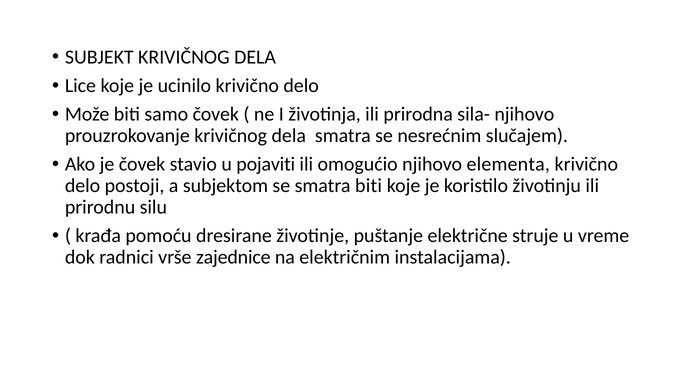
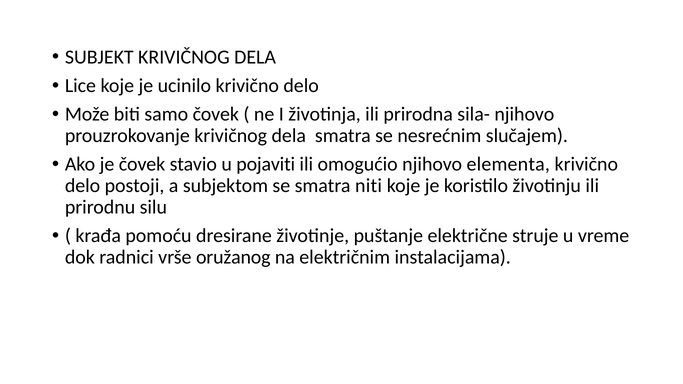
smatra biti: biti -> niti
zajednice: zajednice -> oružanog
